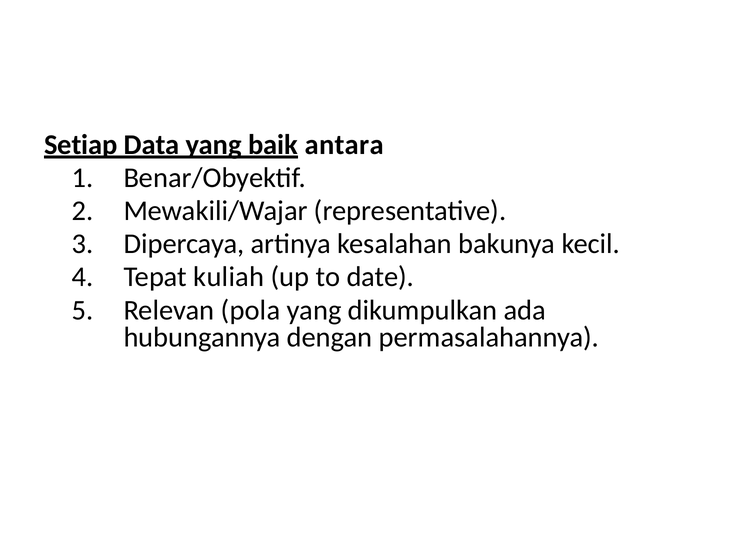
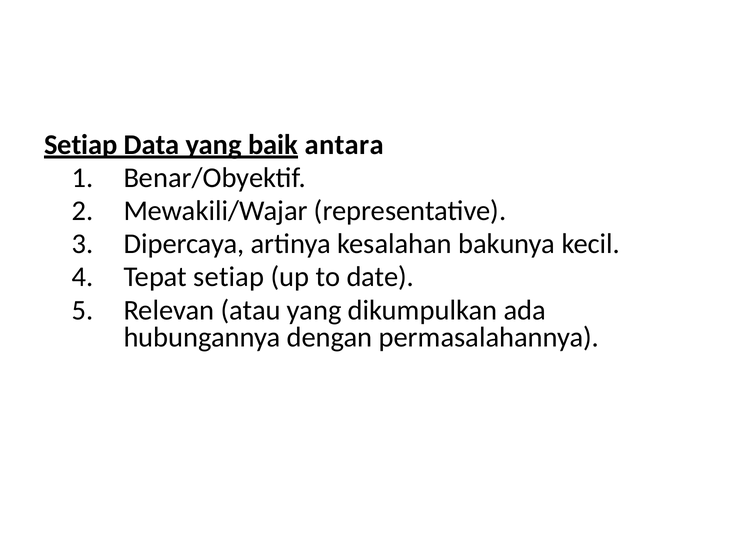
Tepat kuliah: kuliah -> setiap
pola: pola -> atau
